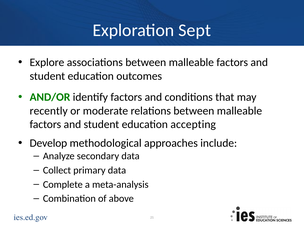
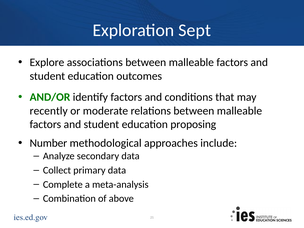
accepting: accepting -> proposing
Develop: Develop -> Number
